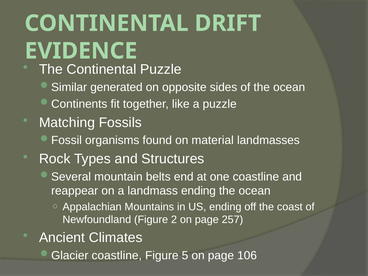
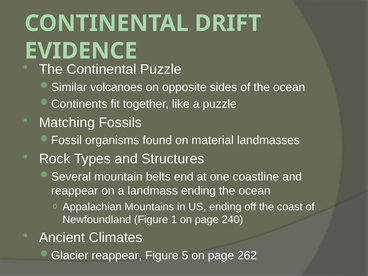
generated: generated -> volcanoes
2: 2 -> 1
257: 257 -> 240
coastline at (117, 255): coastline -> reappear
106: 106 -> 262
